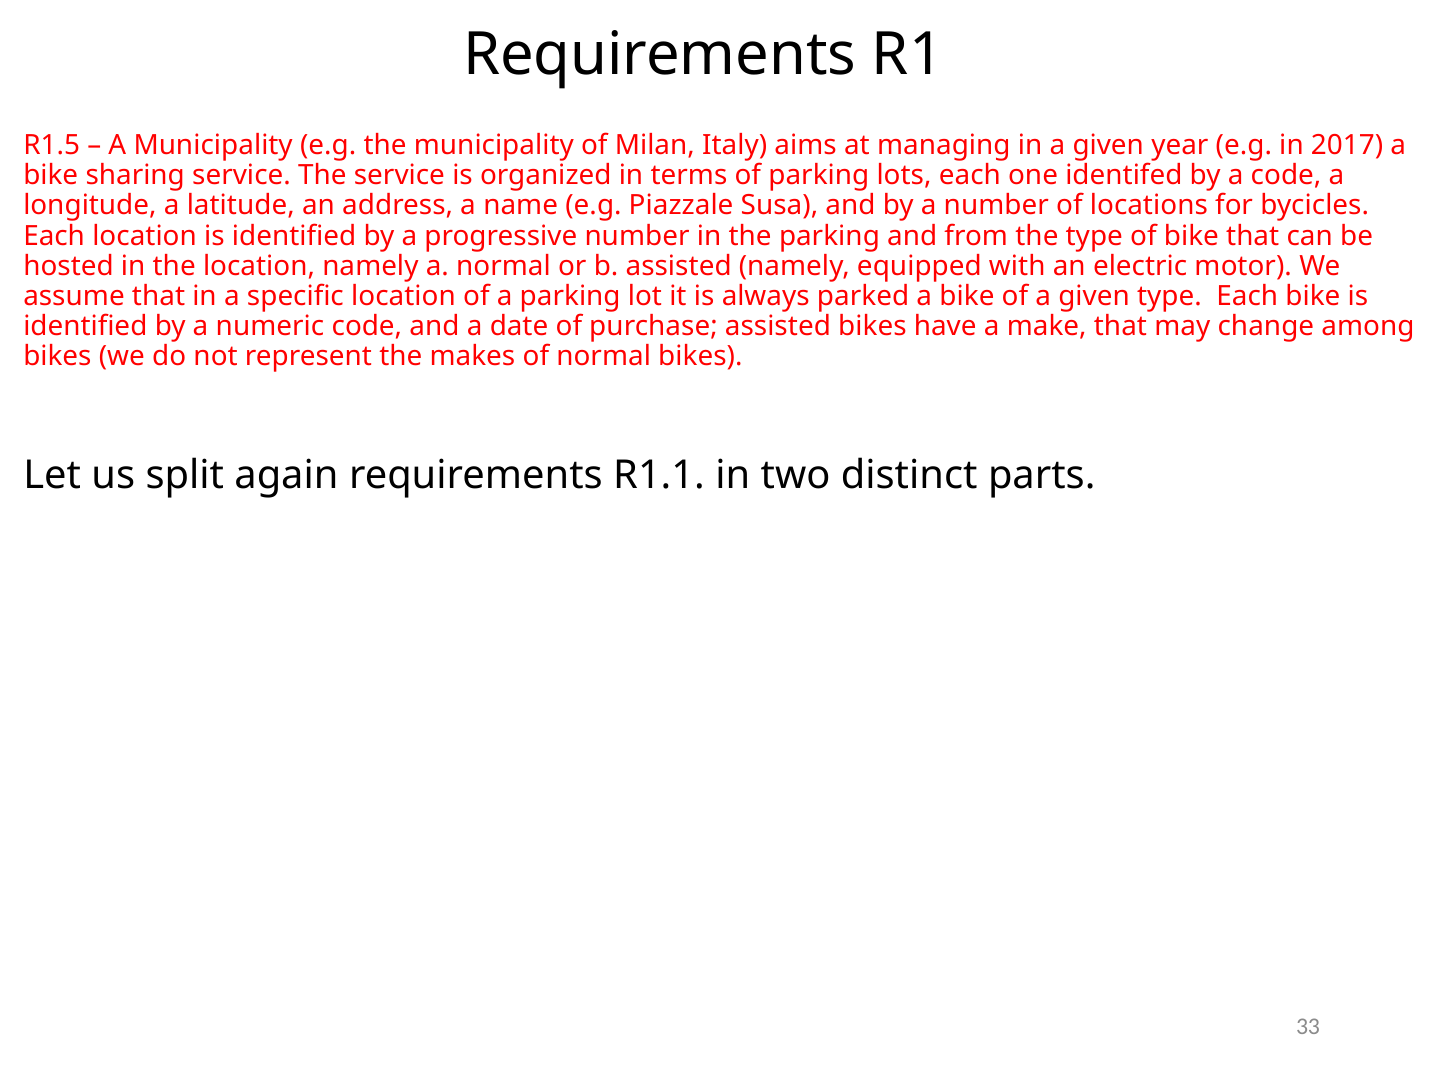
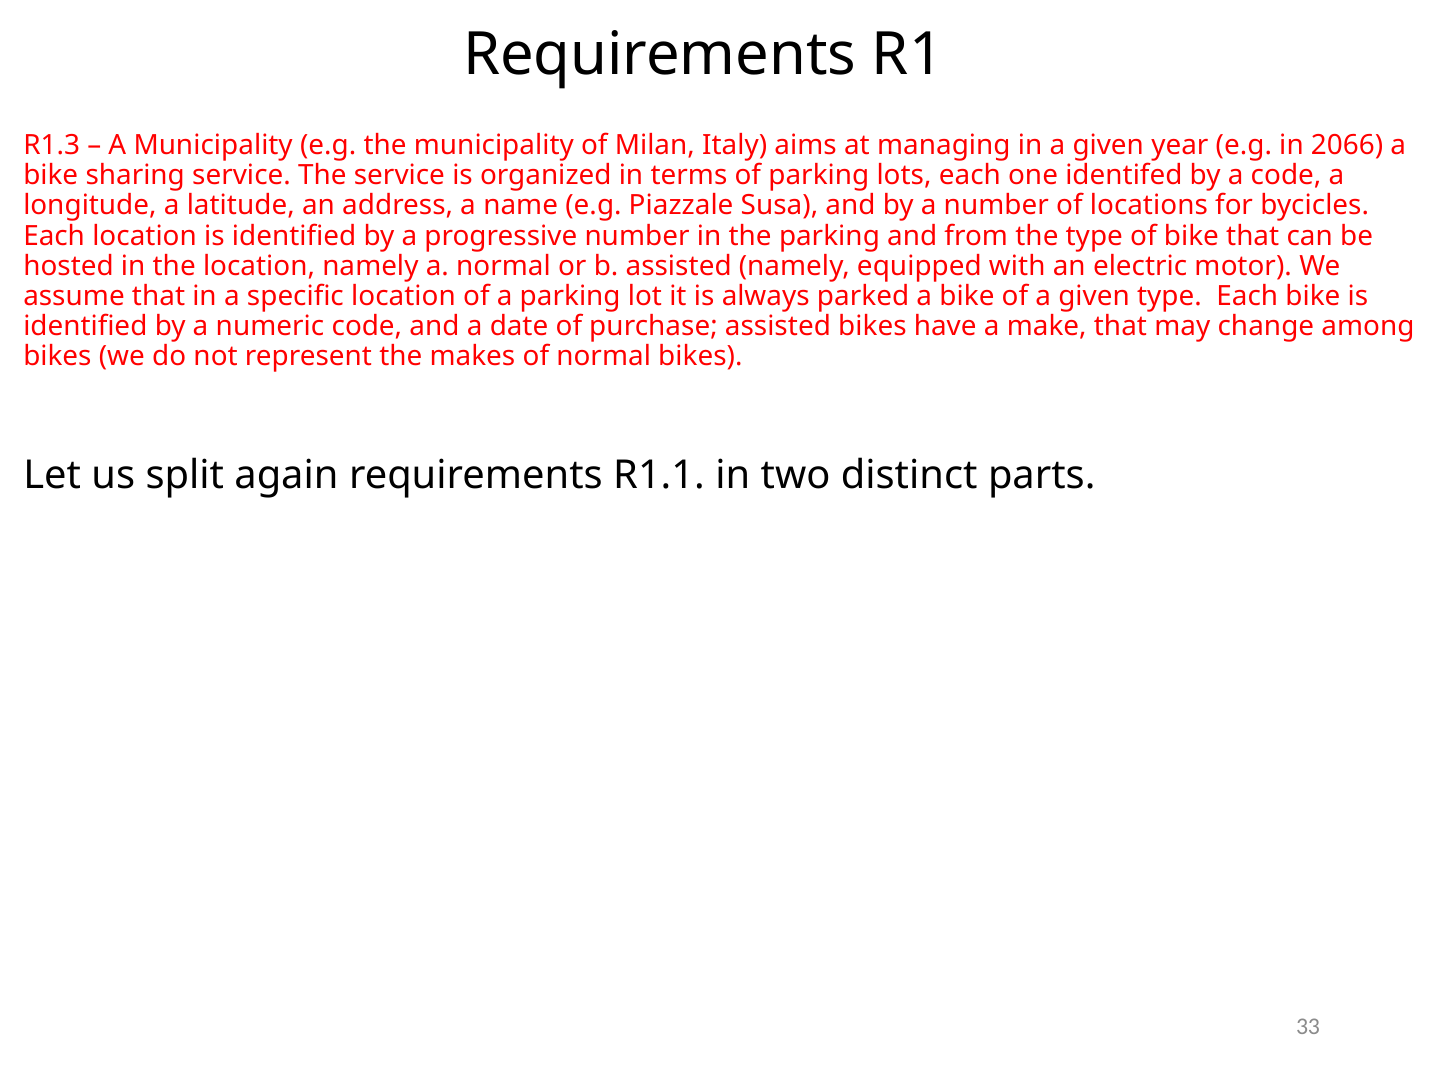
R1.5: R1.5 -> R1.3
2017: 2017 -> 2066
